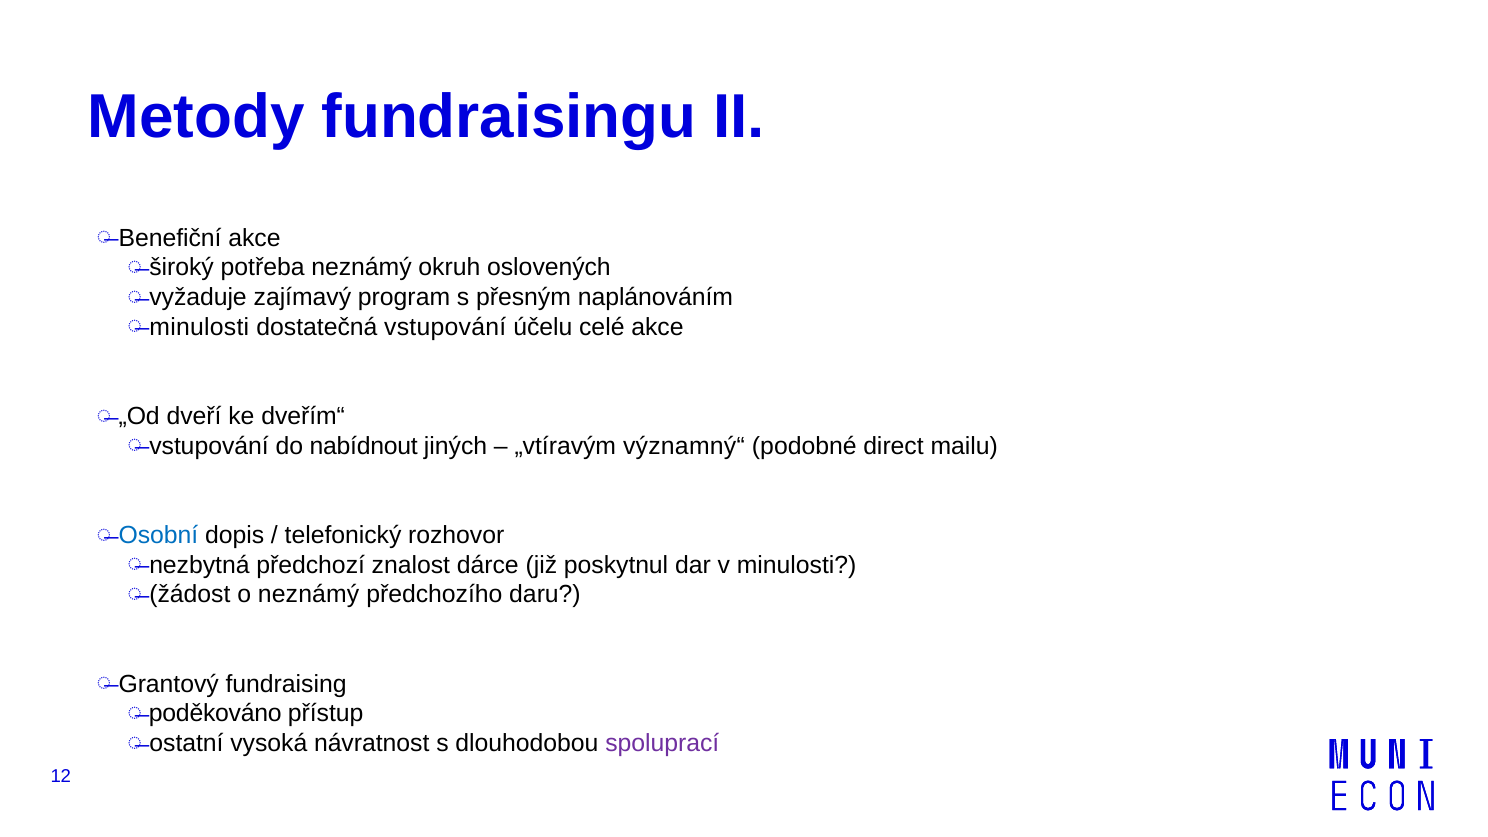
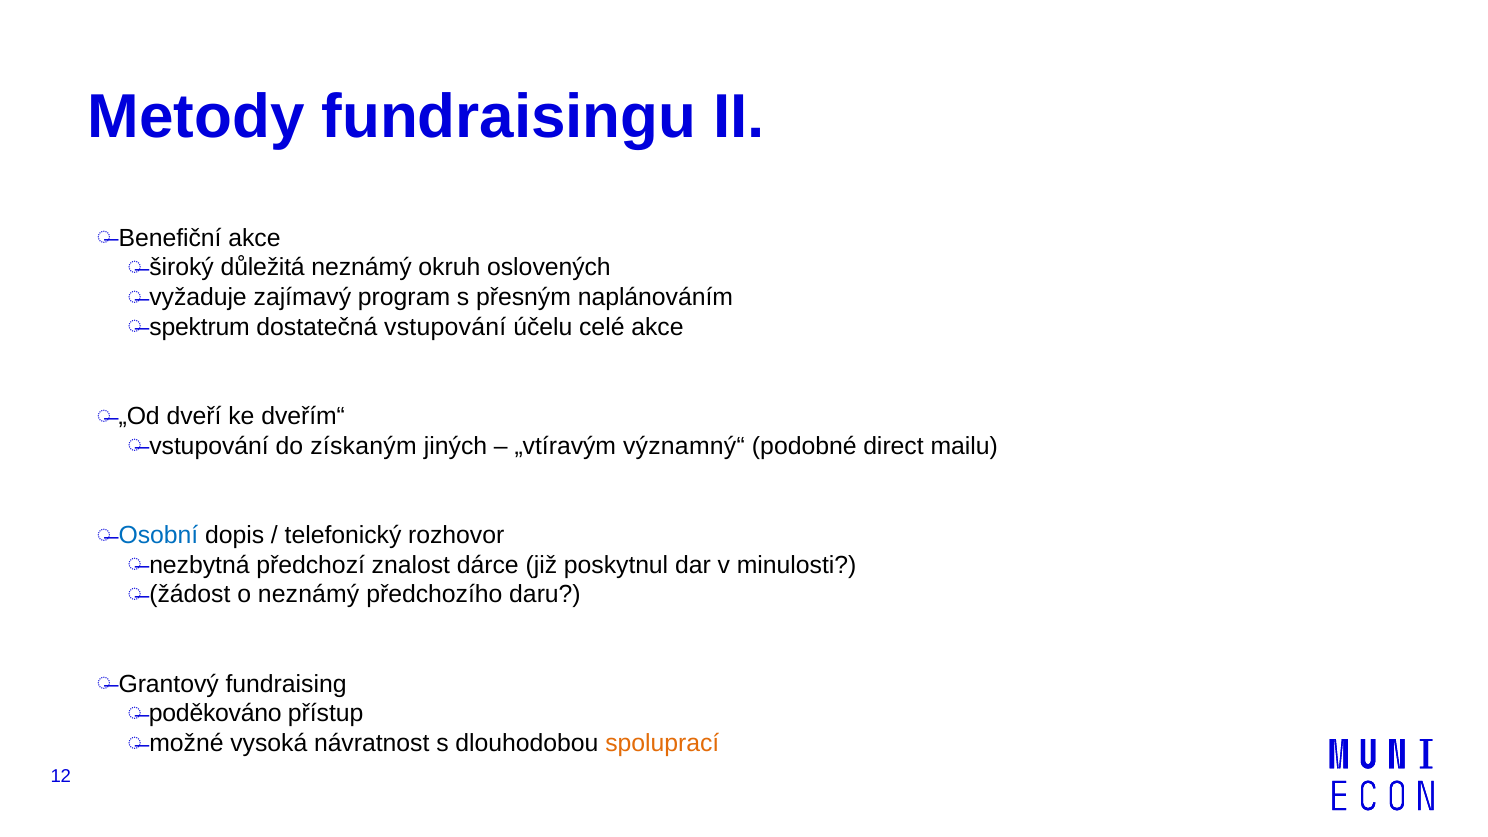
potřeba: potřeba -> důležitá
minulosti at (199, 327): minulosti -> spektrum
nabídnout: nabídnout -> získaným
ostatní: ostatní -> možné
spoluprací colour: purple -> orange
